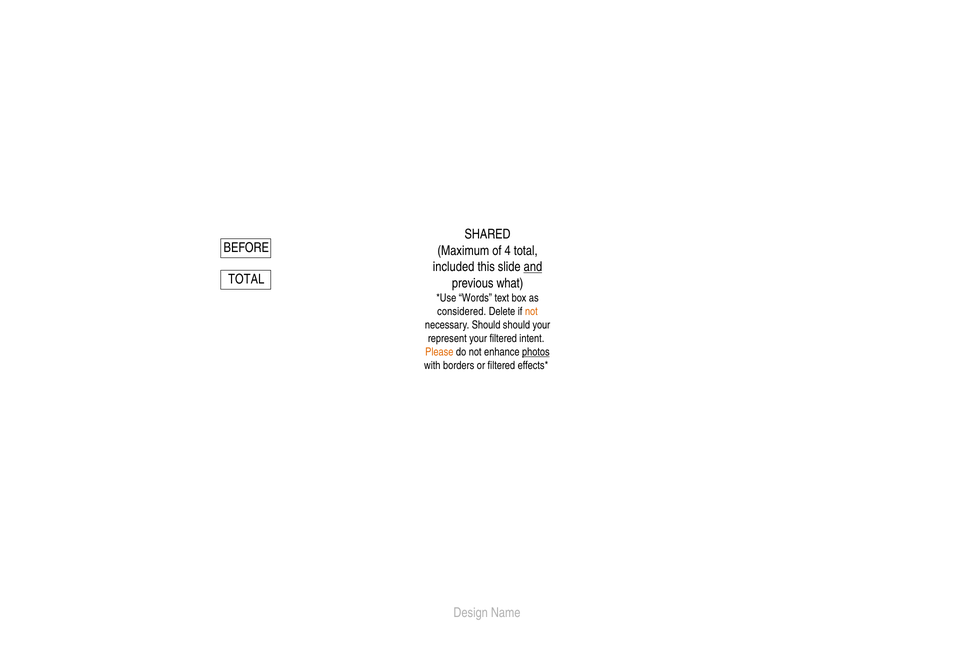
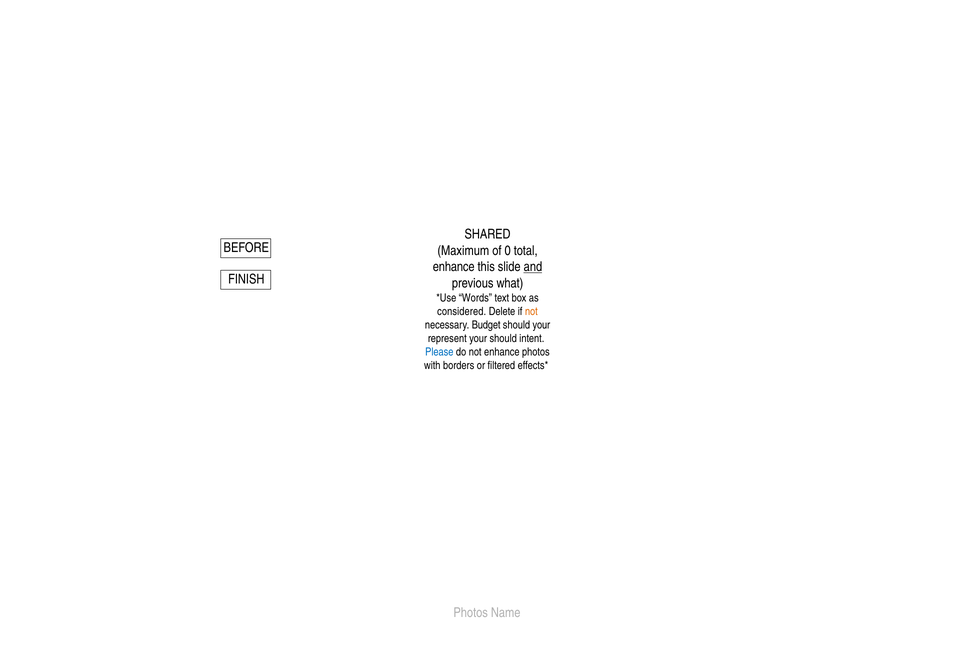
4: 4 -> 0
included at (454, 267): included -> enhance
TOTAL at (246, 280): TOTAL -> FINISH
necessary Should: Should -> Budget
your filtered: filtered -> should
Please colour: orange -> blue
photos at (536, 352) underline: present -> none
Design at (471, 613): Design -> Photos
